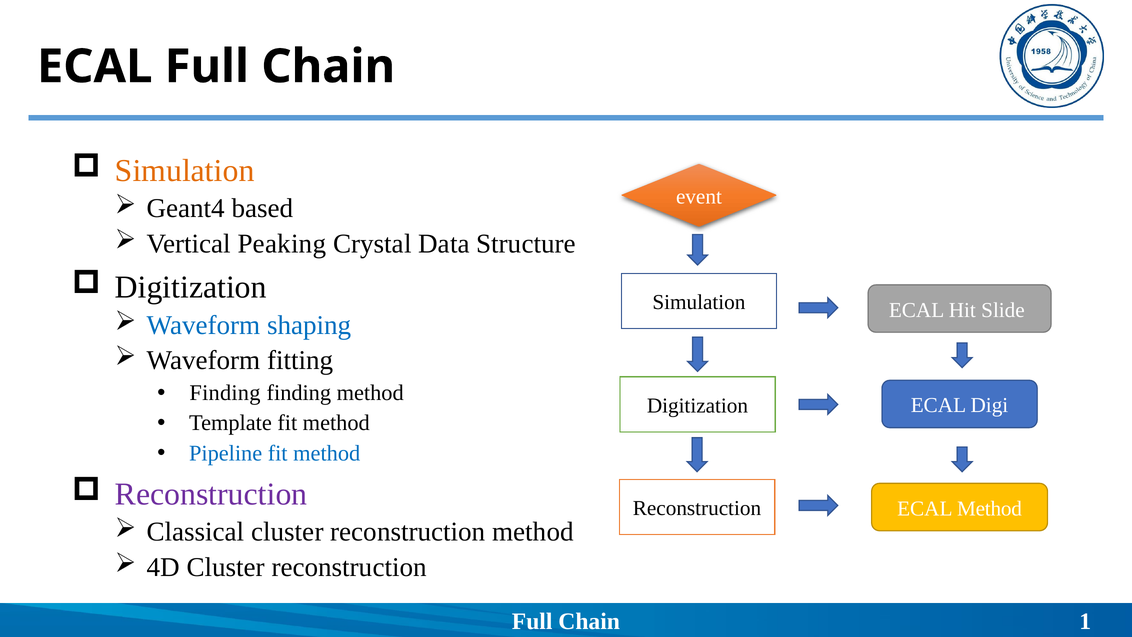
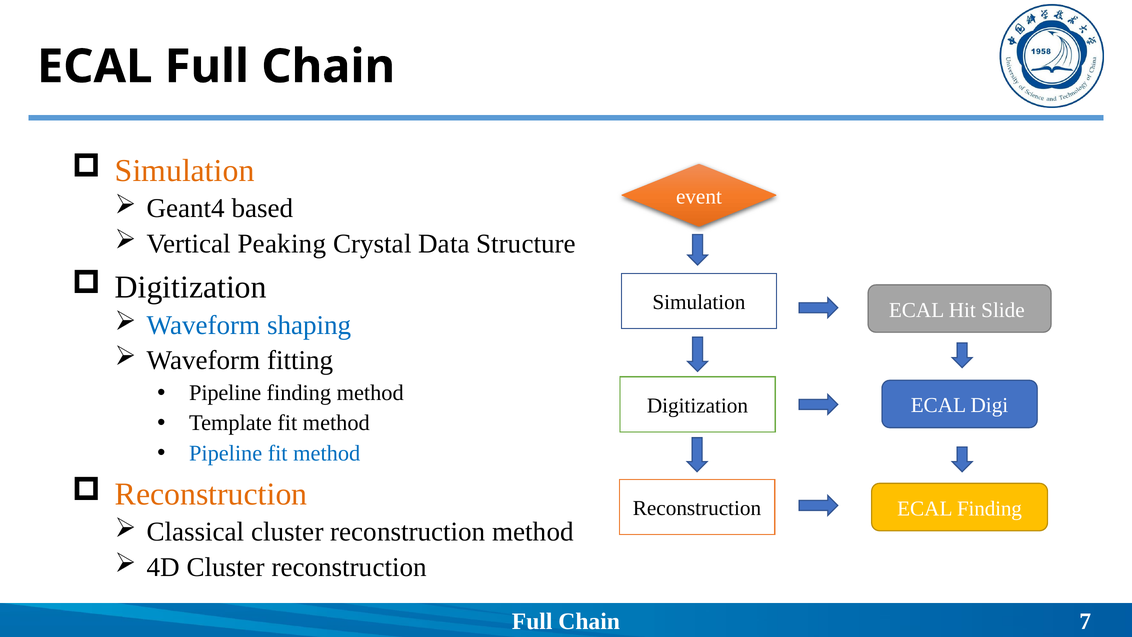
Finding at (225, 393): Finding -> Pipeline
Reconstruction at (211, 494) colour: purple -> orange
ECAL Method: Method -> Finding
1: 1 -> 7
